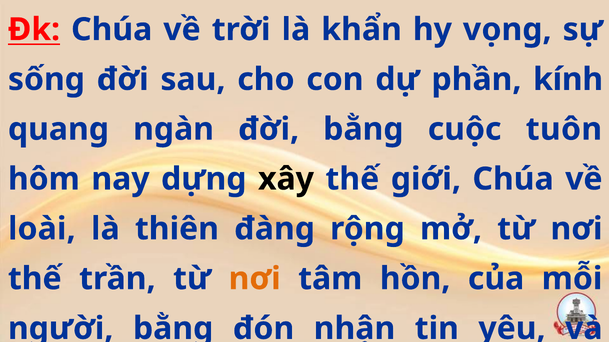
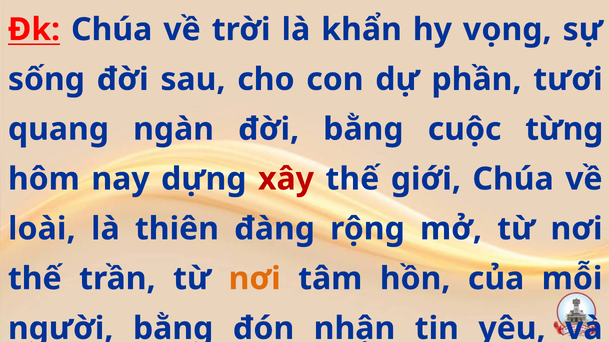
kính: kính -> tươi
tuôn: tuôn -> từng
xây colour: black -> red
